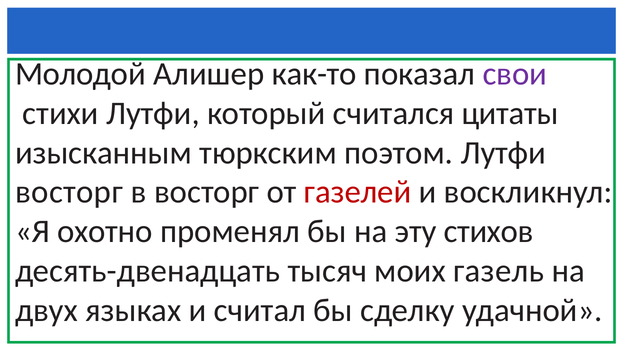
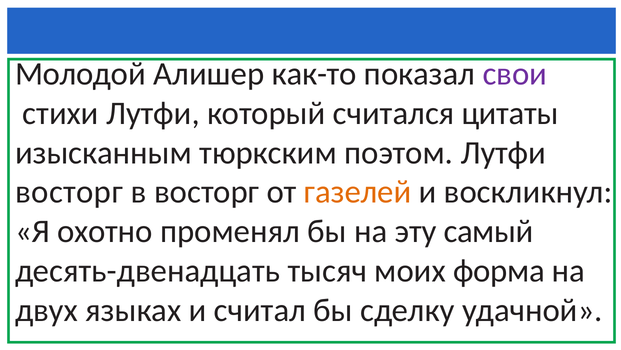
газелей colour: red -> orange
стихов: стихов -> самый
газель: газель -> форма
